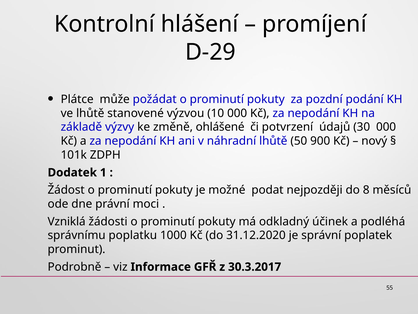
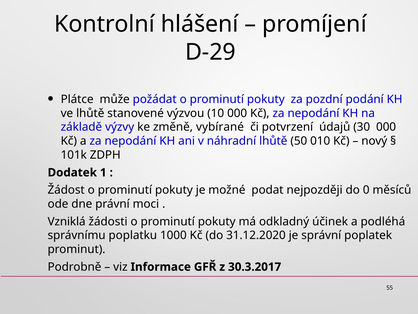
ohlášené: ohlášené -> vybírané
900: 900 -> 010
8: 8 -> 0
